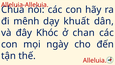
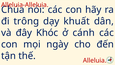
mênh: mênh -> trông
chan: chan -> cánh
